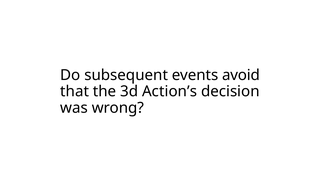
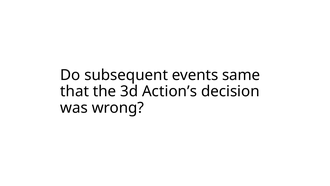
avoid: avoid -> same
